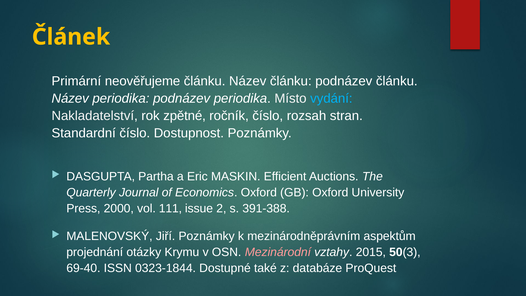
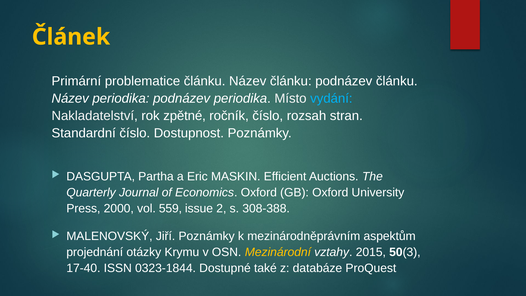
neověřujeme: neověřujeme -> problematice
111: 111 -> 559
391-388: 391-388 -> 308-388
Mezinárodní colour: pink -> yellow
69-40: 69-40 -> 17-40
